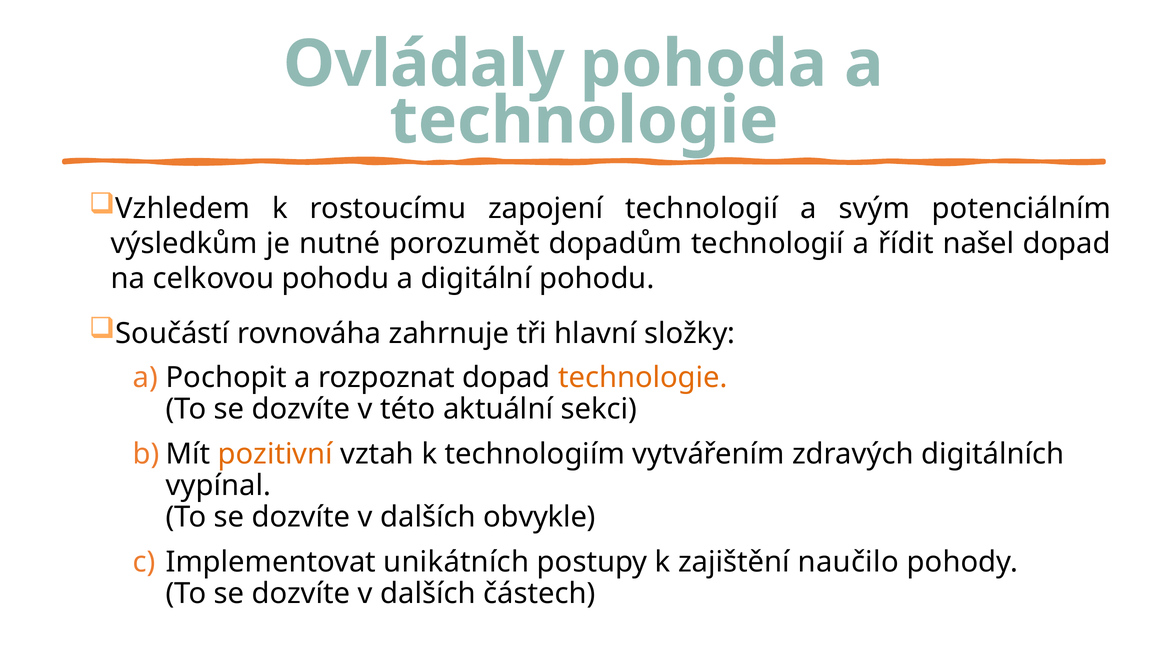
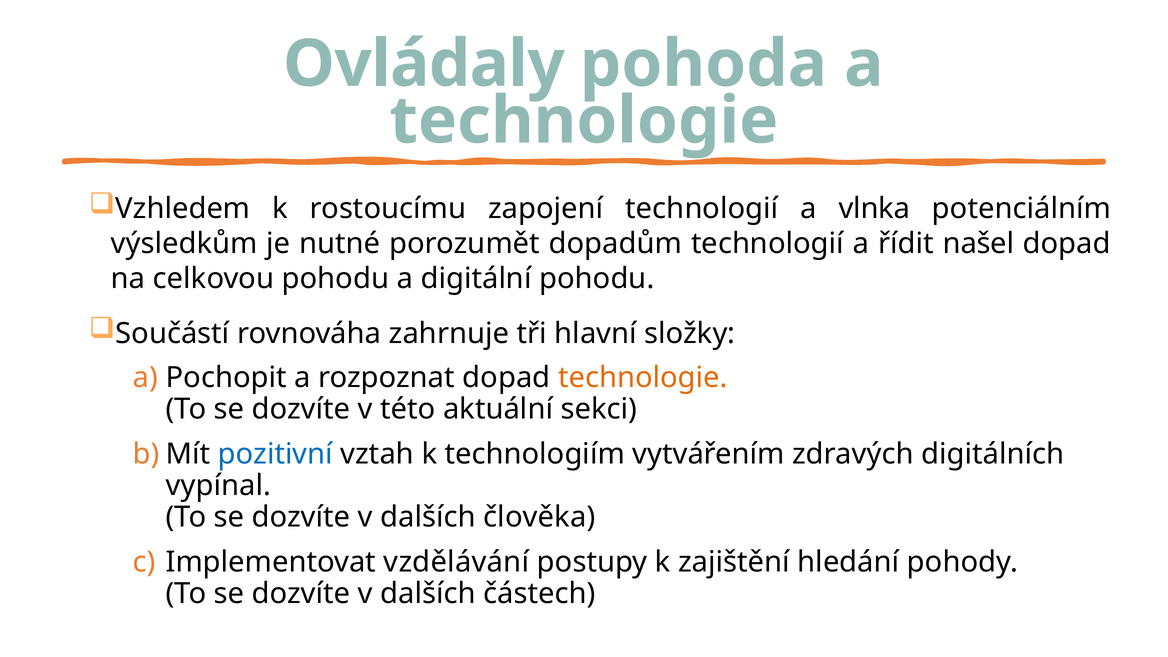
svým: svým -> vlnka
pozitivní colour: orange -> blue
obvykle: obvykle -> člověka
unikátních: unikátních -> vzdělávání
naučilo: naučilo -> hledání
